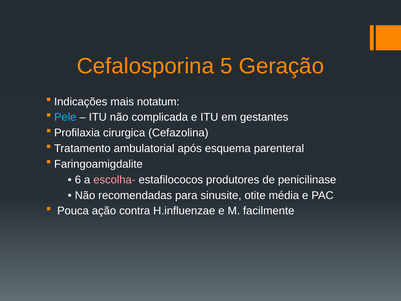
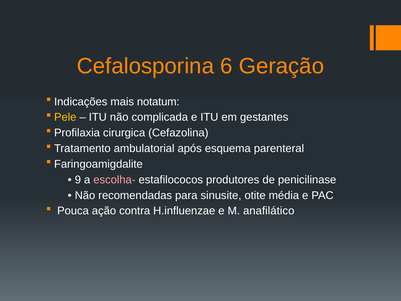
5: 5 -> 6
Pele colour: light blue -> yellow
6: 6 -> 9
facilmente: facilmente -> anafilático
